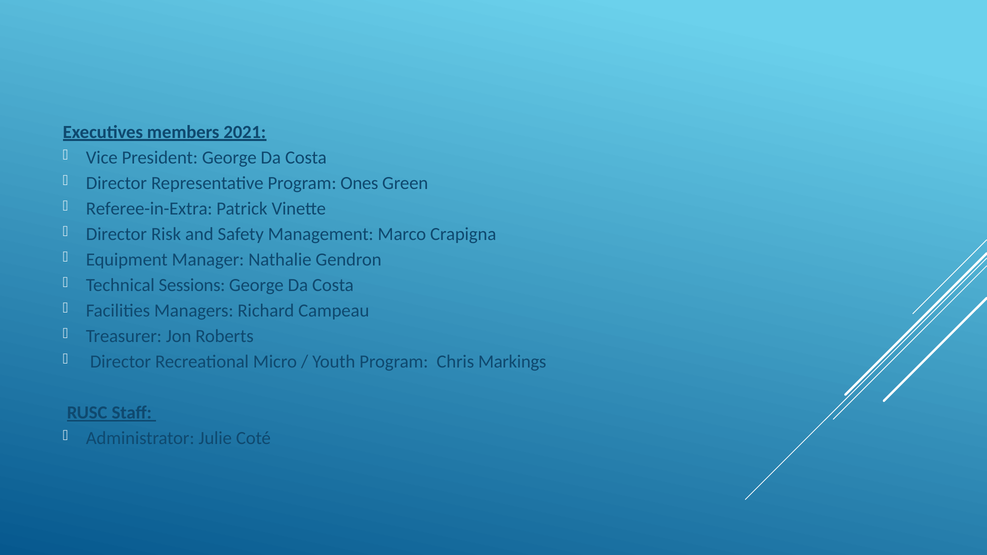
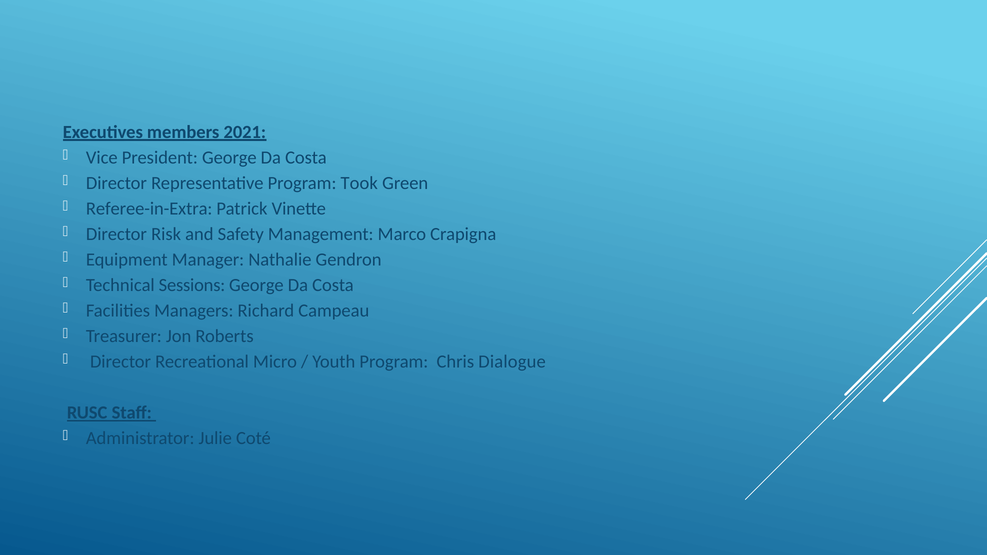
Ones: Ones -> Took
Markings: Markings -> Dialogue
